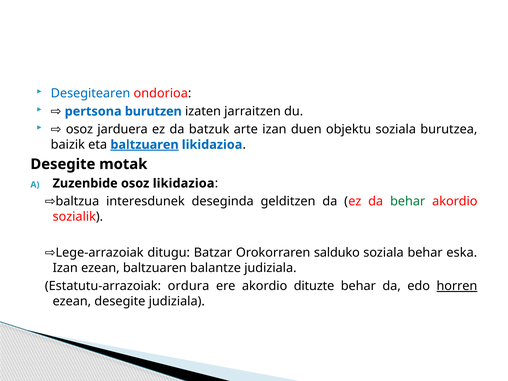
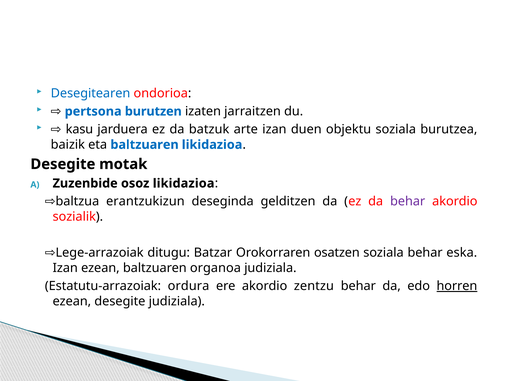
osoz at (79, 129): osoz -> kasu
baltzuaren at (145, 145) underline: present -> none
interesdunek: interesdunek -> erantzukizun
behar at (408, 201) colour: green -> purple
salduko: salduko -> osatzen
balantze: balantze -> organoa
dituzte: dituzte -> zentzu
